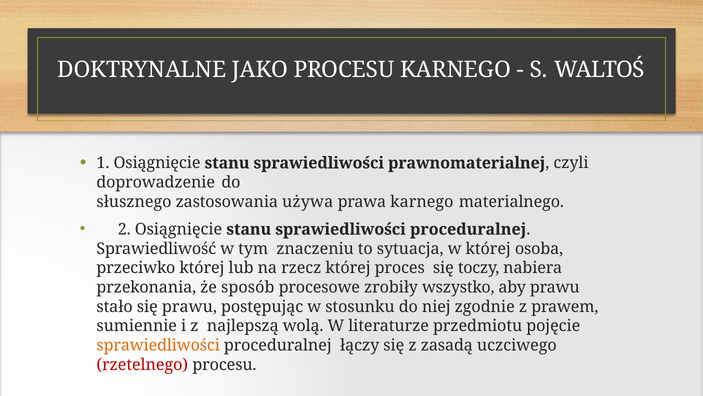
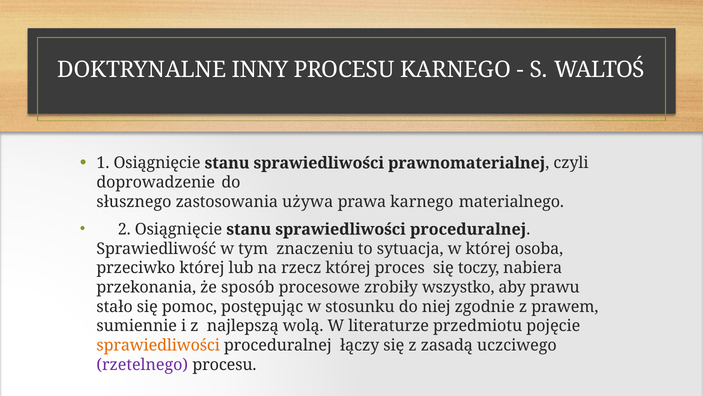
JAKO: JAKO -> INNY
się prawu: prawu -> pomoc
rzetelnego colour: red -> purple
